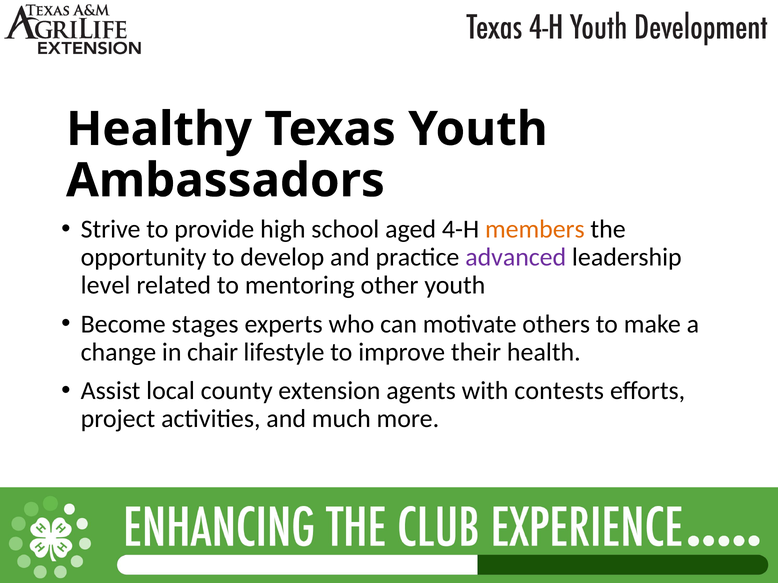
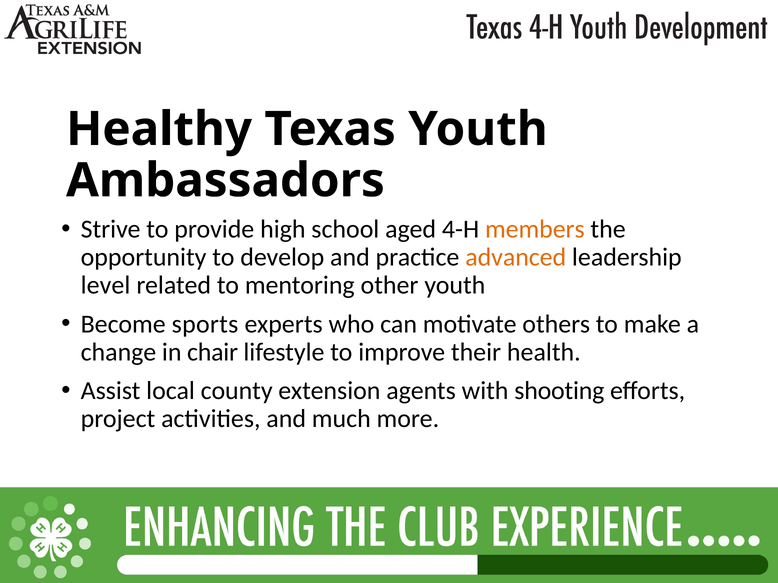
advanced colour: purple -> orange
stages: stages -> sports
contests: contests -> shooting
